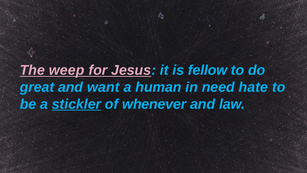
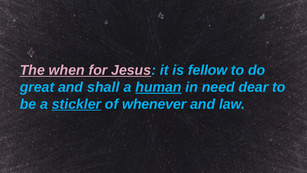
weep: weep -> when
want: want -> shall
human underline: none -> present
hate: hate -> dear
